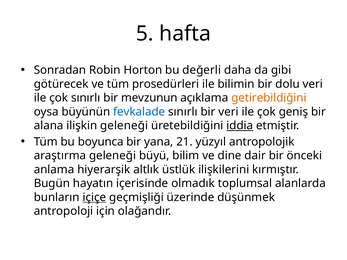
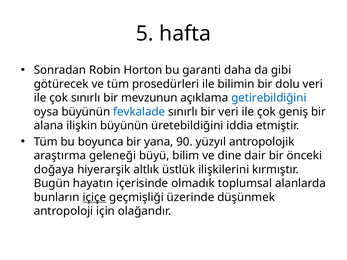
değerli: değerli -> garanti
getirebildiğini colour: orange -> blue
ilişkin geleneği: geleneği -> büyünün
iddia underline: present -> none
21: 21 -> 90
anlama: anlama -> doğaya
